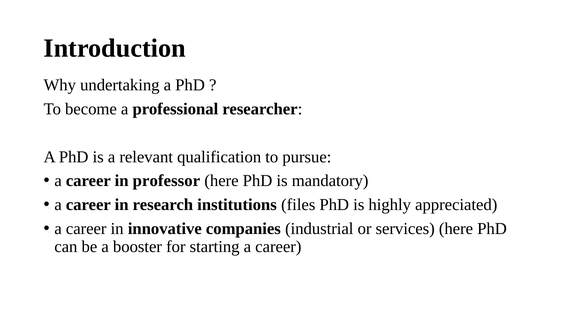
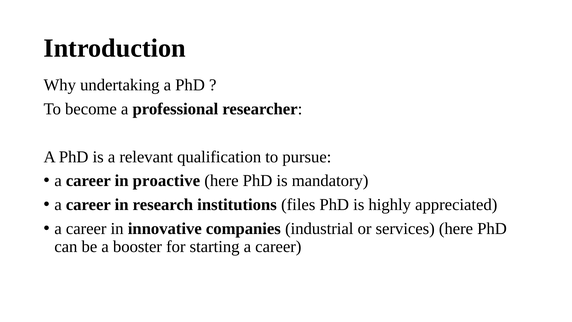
professor: professor -> proactive
